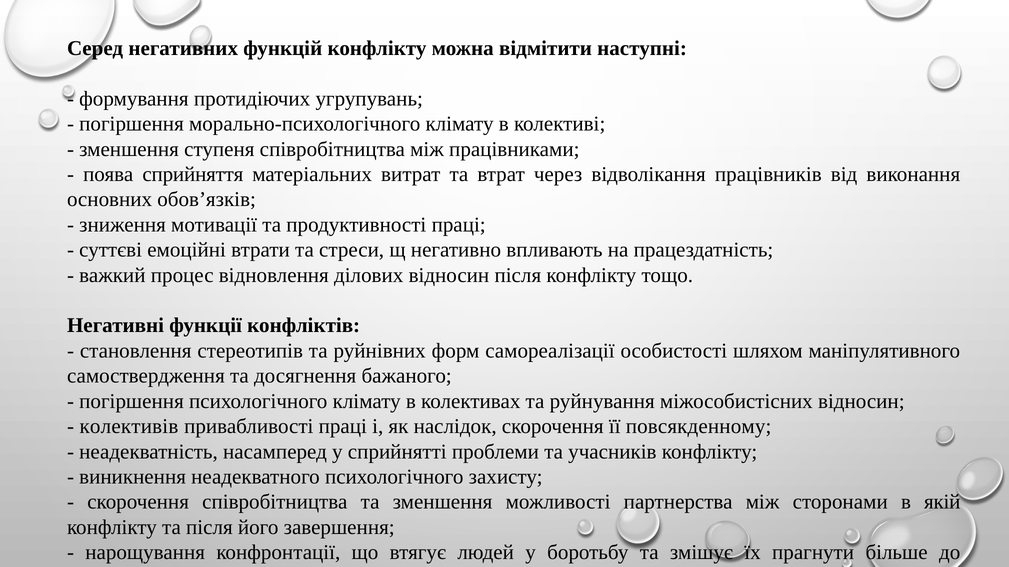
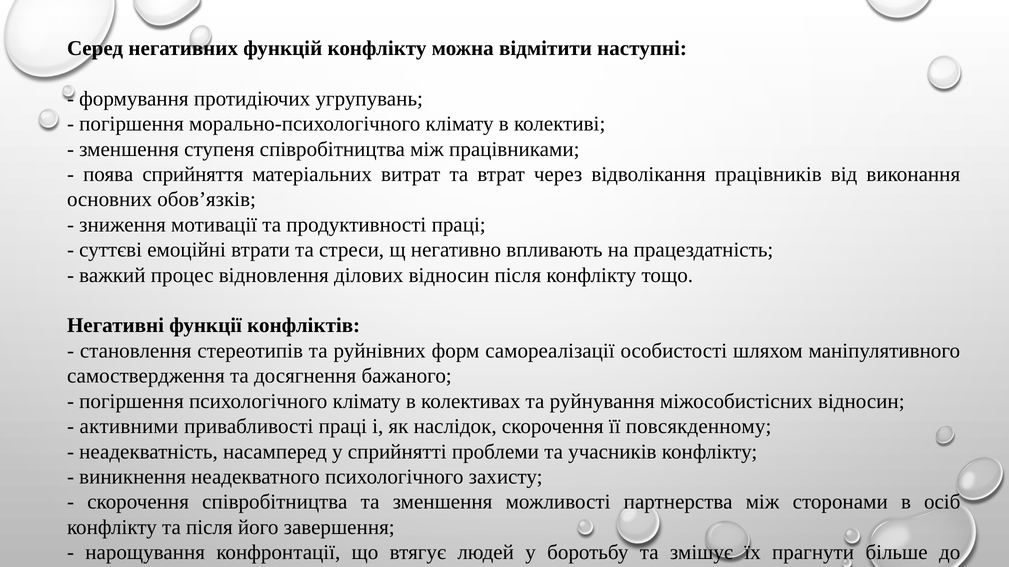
колективів: колективів -> активними
якій: якій -> осіб
